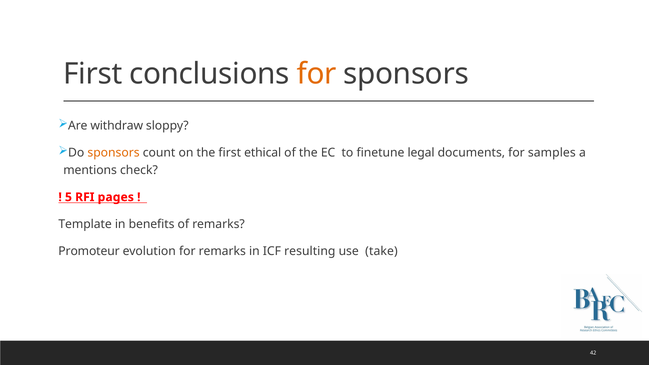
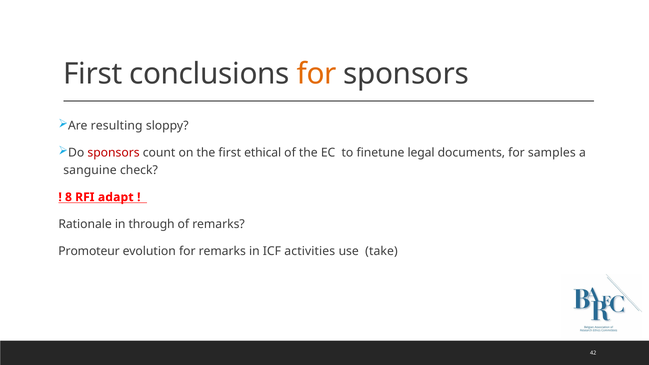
withdraw: withdraw -> resulting
sponsors at (114, 153) colour: orange -> red
mentions: mentions -> sanguine
5: 5 -> 8
pages: pages -> adapt
Template: Template -> Rationale
benefits: benefits -> through
resulting: resulting -> activities
